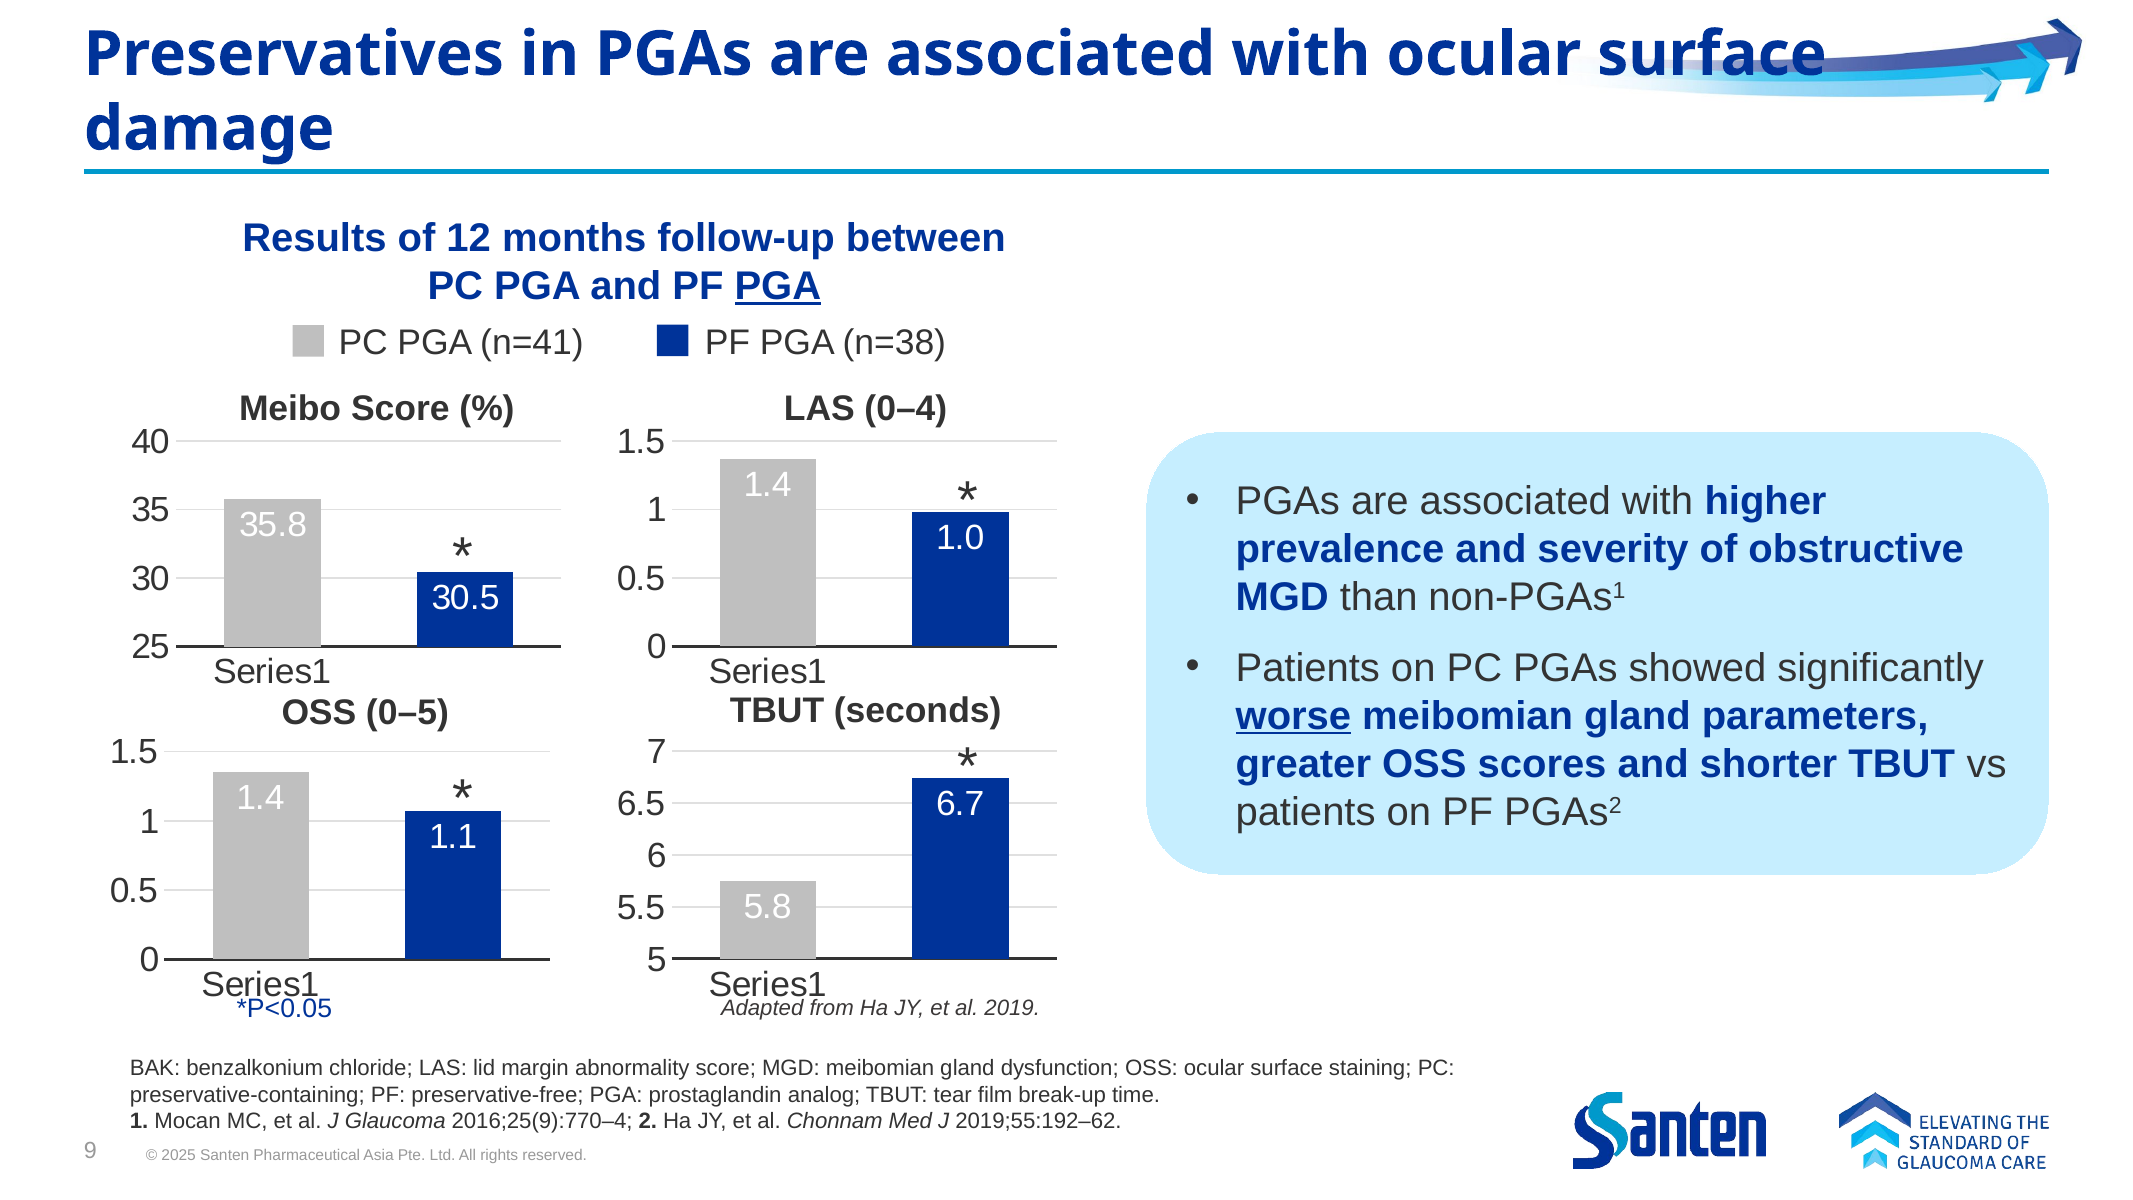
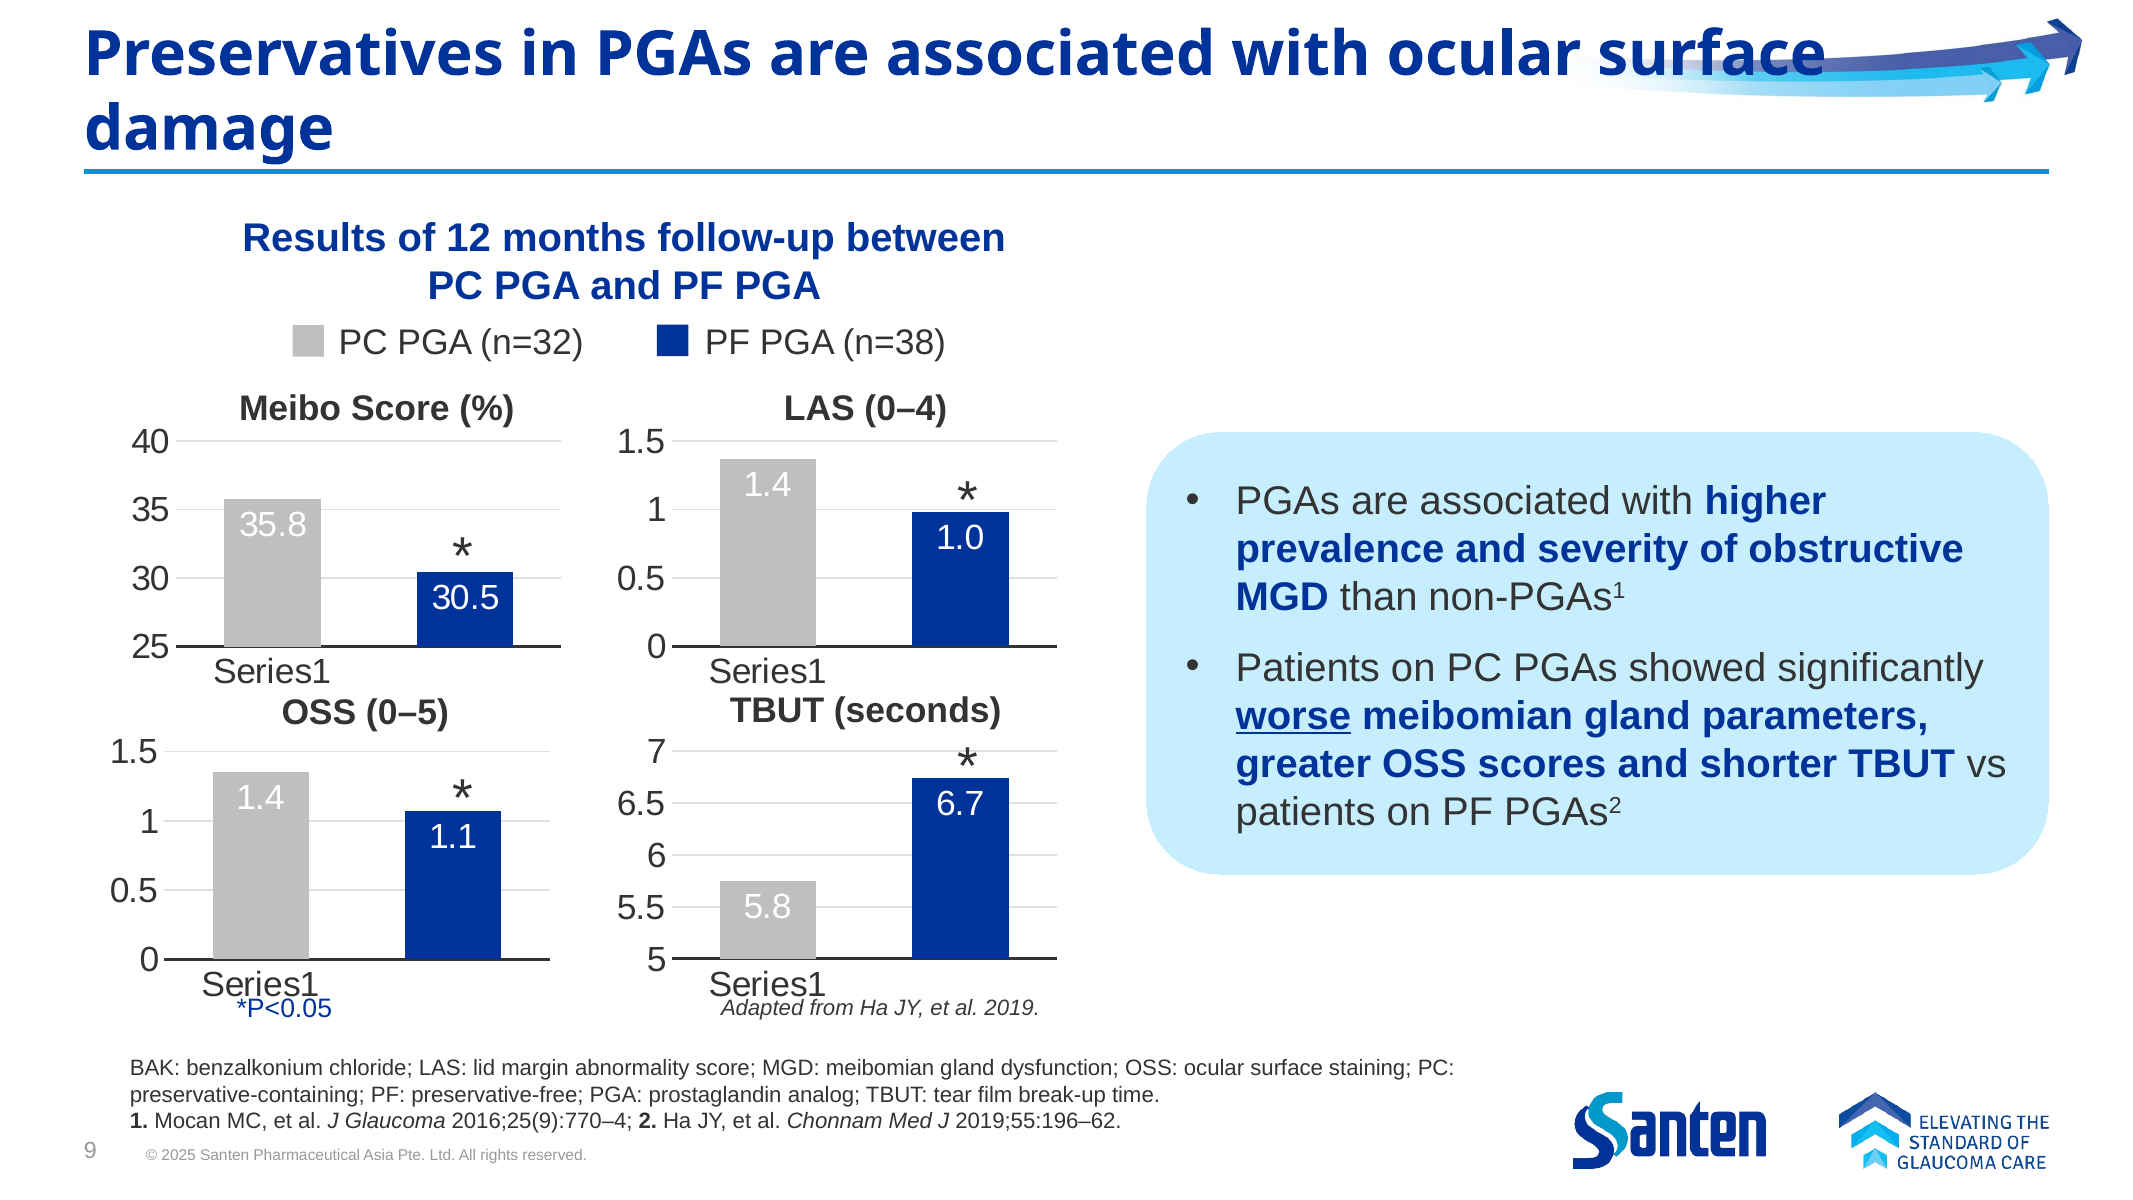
PGA at (778, 286) underline: present -> none
n=41: n=41 -> n=32
2019;55:192–62: 2019;55:192–62 -> 2019;55:196–62
